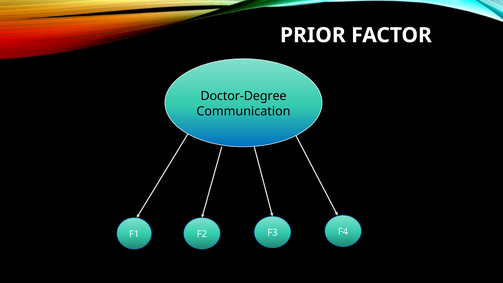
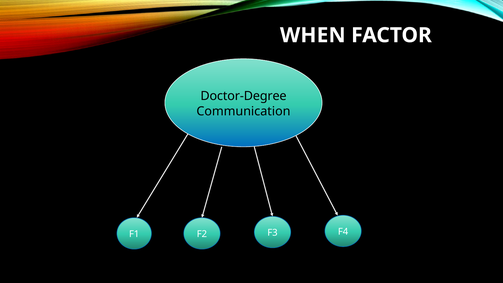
PRIOR: PRIOR -> WHEN
